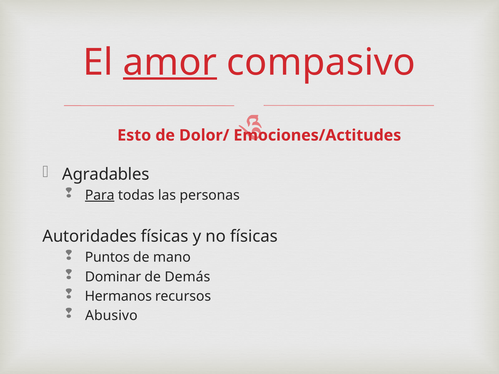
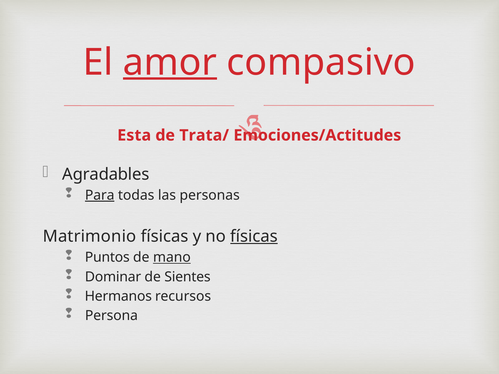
Esto: Esto -> Esta
Dolor/: Dolor/ -> Trata/
Autoridades: Autoridades -> Matrimonio
físicas at (254, 237) underline: none -> present
mano underline: none -> present
Demás: Demás -> Sientes
Abusivo: Abusivo -> Persona
